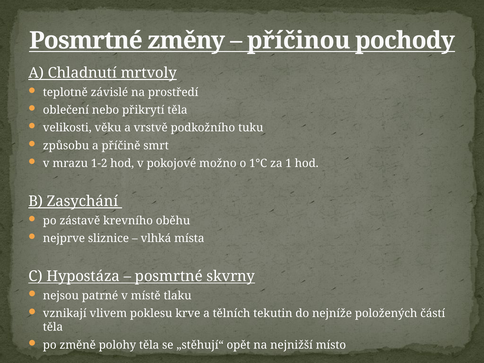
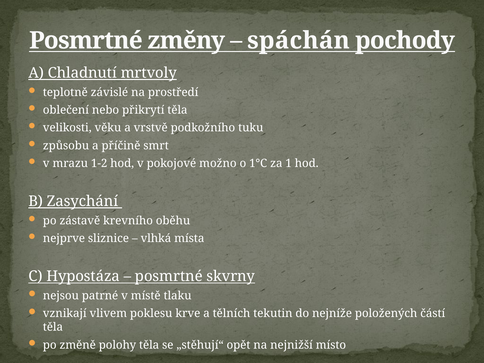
příčinou: příčinou -> spáchán
